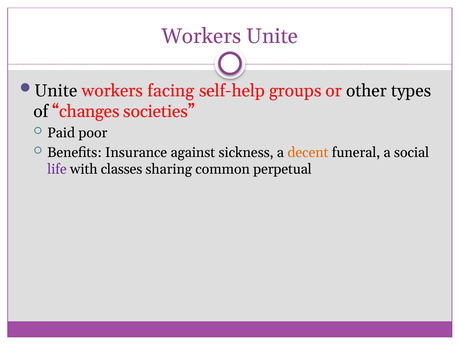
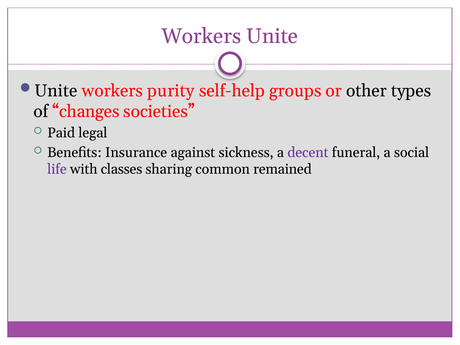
facing: facing -> purity
poor: poor -> legal
decent colour: orange -> purple
perpetual: perpetual -> remained
